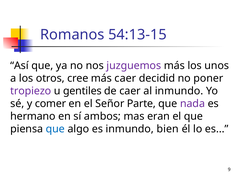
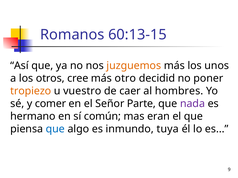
54:13-15: 54:13-15 -> 60:13-15
juzguemos colour: purple -> orange
más caer: caer -> otro
tropiezo colour: purple -> orange
gentiles: gentiles -> vuestro
al inmundo: inmundo -> hombres
ambos: ambos -> común
bien: bien -> tuya
